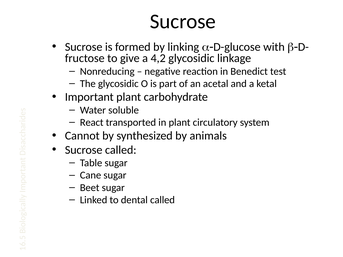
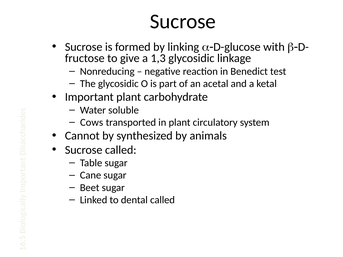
4,2: 4,2 -> 1,3
React: React -> Cows
